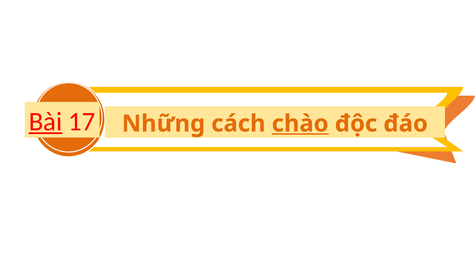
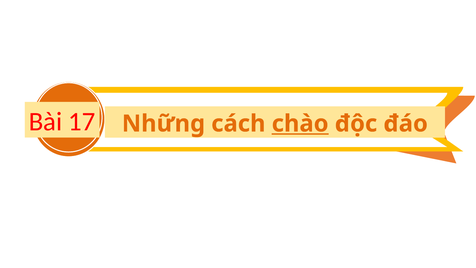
Bài underline: present -> none
